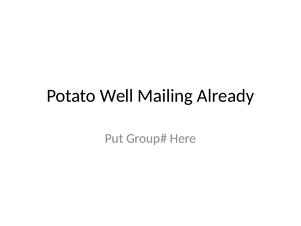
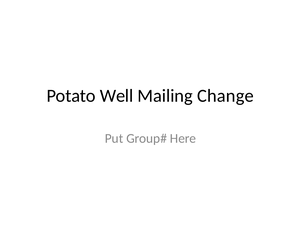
Already: Already -> Change
